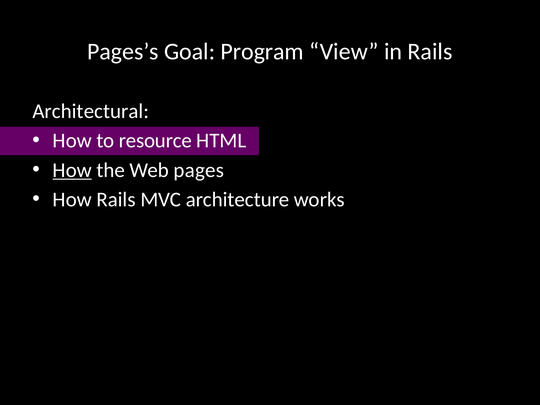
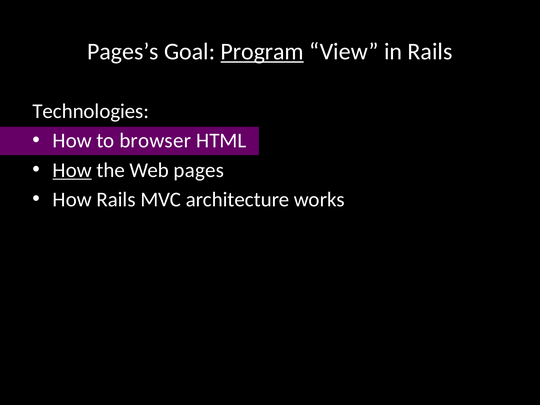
Program underline: none -> present
Architectural: Architectural -> Technologies
resource: resource -> browser
